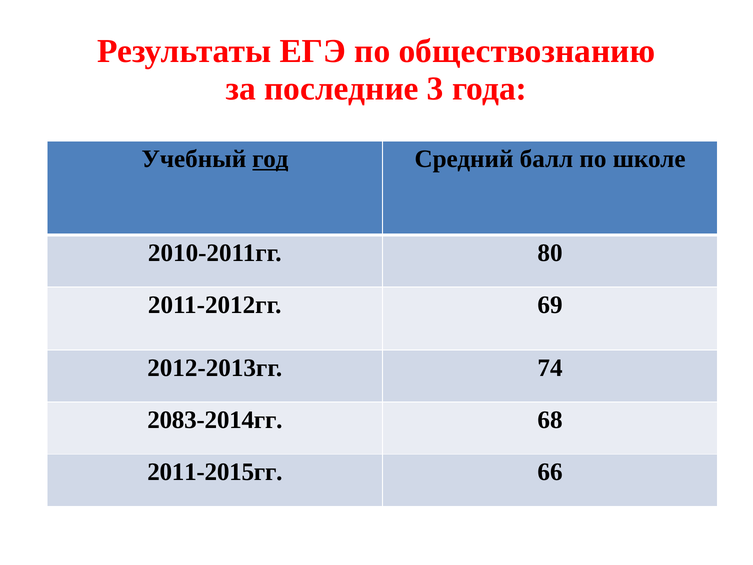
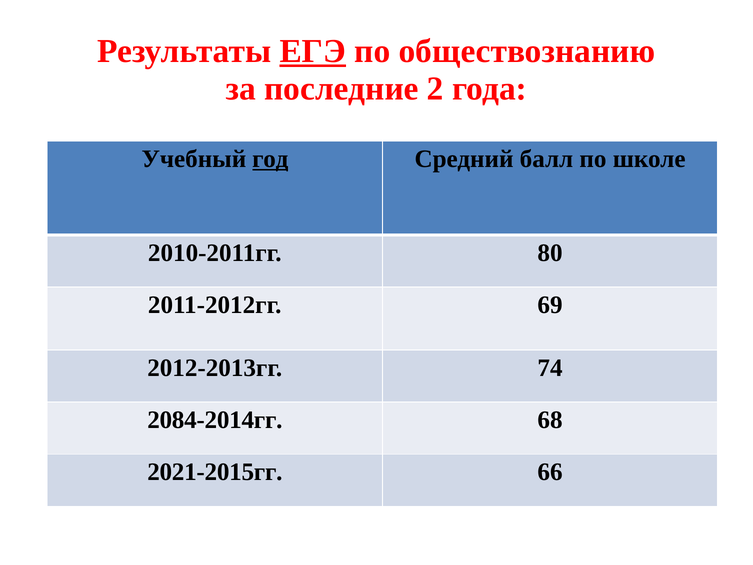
ЕГЭ underline: none -> present
3: 3 -> 2
2083-2014гг: 2083-2014гг -> 2084-2014гг
2011-2015гг: 2011-2015гг -> 2021-2015гг
